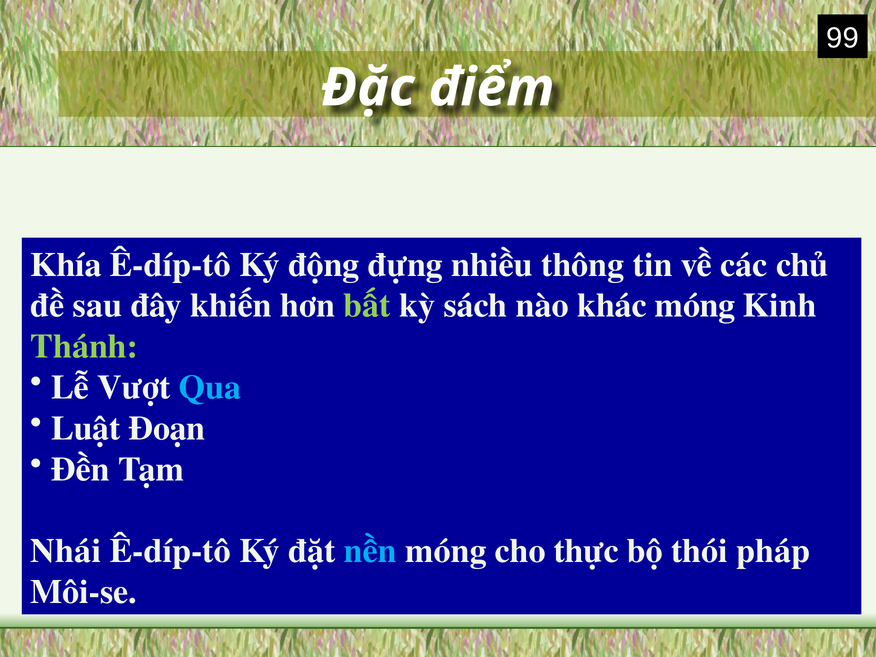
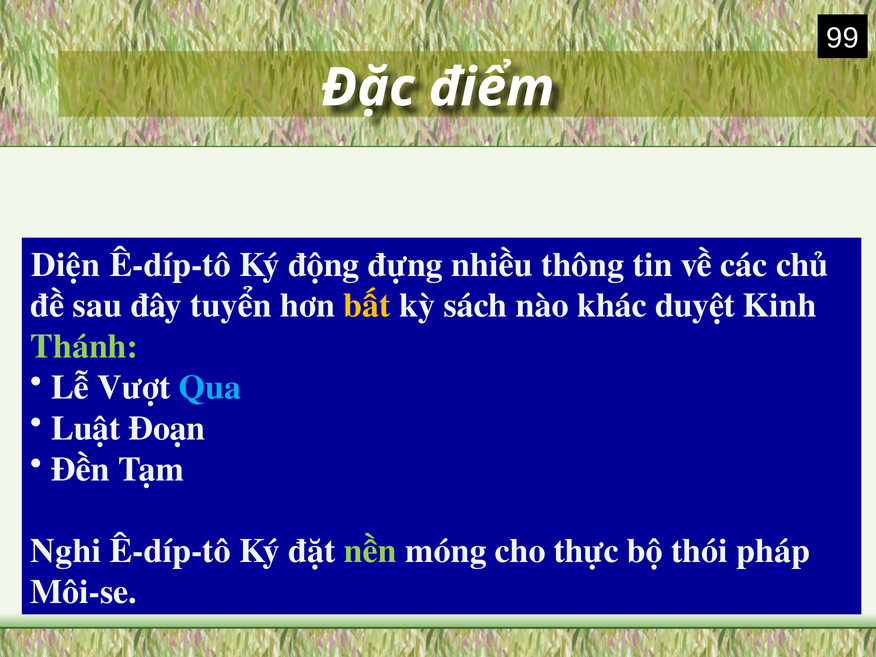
Khía: Khía -> Diện
khiến: khiến -> tuyển
bất colour: light green -> yellow
khác móng: móng -> duyệt
Nhái: Nhái -> Nghi
nền colour: light blue -> light green
